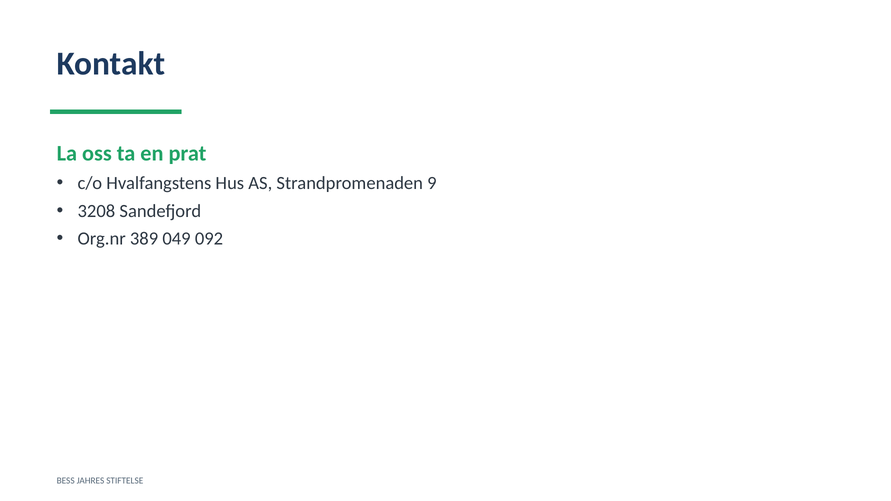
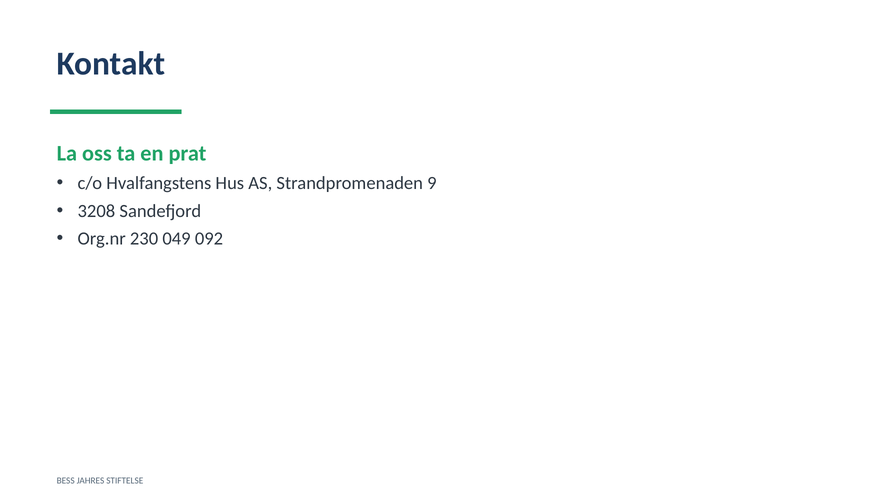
389: 389 -> 230
